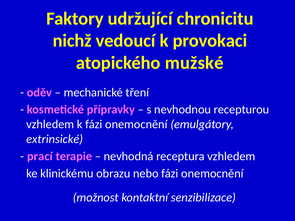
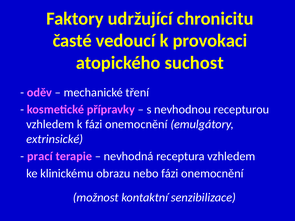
nichž: nichž -> časté
mužské: mužské -> suchost
